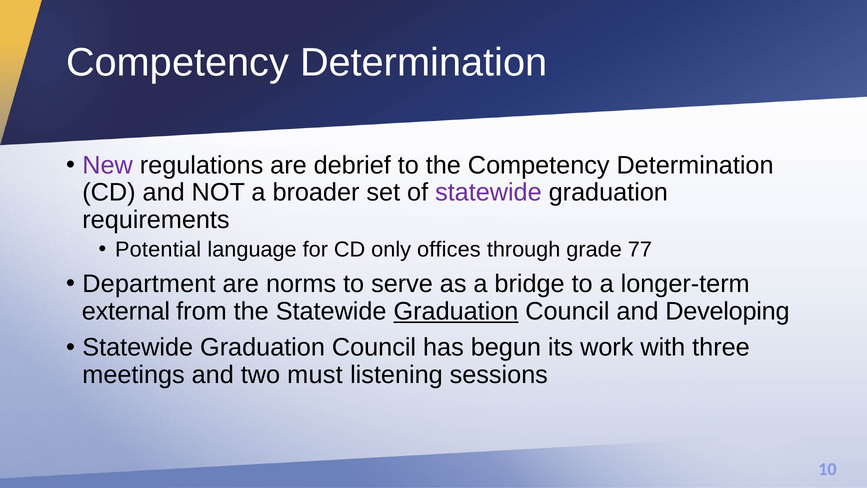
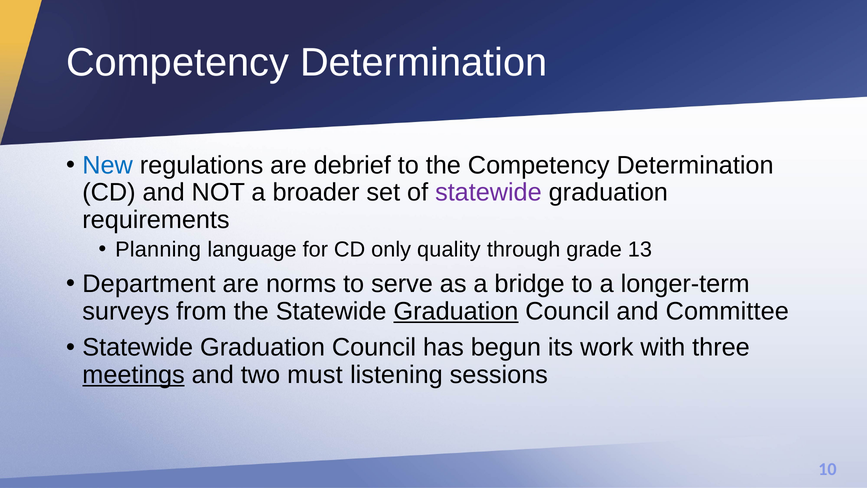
New colour: purple -> blue
Potential: Potential -> Planning
offices: offices -> quality
77: 77 -> 13
external: external -> surveys
Developing: Developing -> Committee
meetings underline: none -> present
